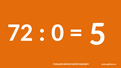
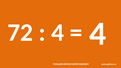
0 at (58, 33): 0 -> 4
5 at (98, 34): 5 -> 4
